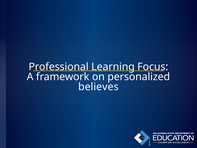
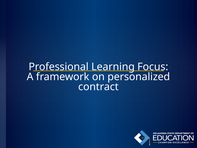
believes: believes -> contract
